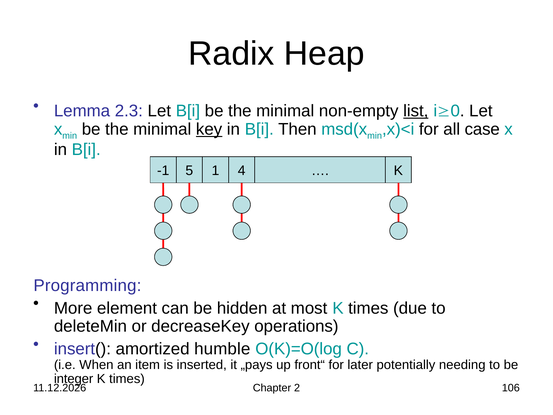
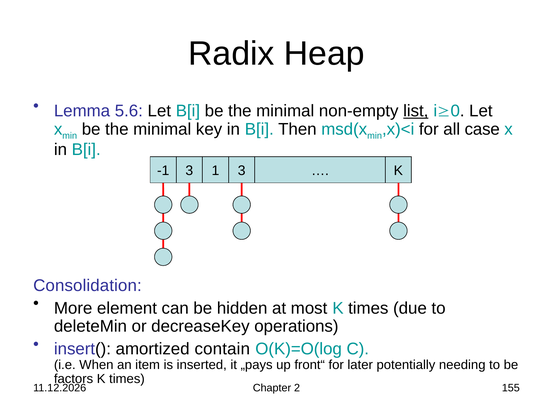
2.3: 2.3 -> 5.6
key underline: present -> none
-1 5: 5 -> 3
1 4: 4 -> 3
Programming: Programming -> Consolidation
humble: humble -> contain
integer: integer -> factors
106: 106 -> 155
